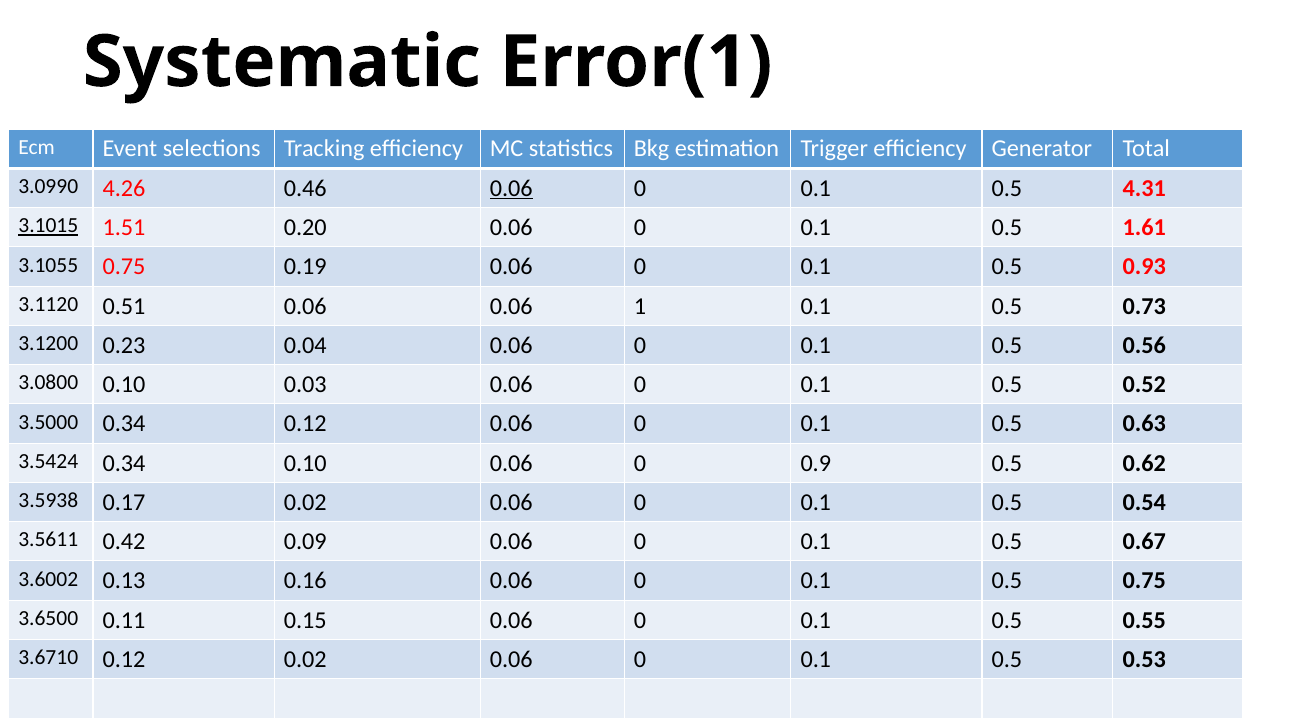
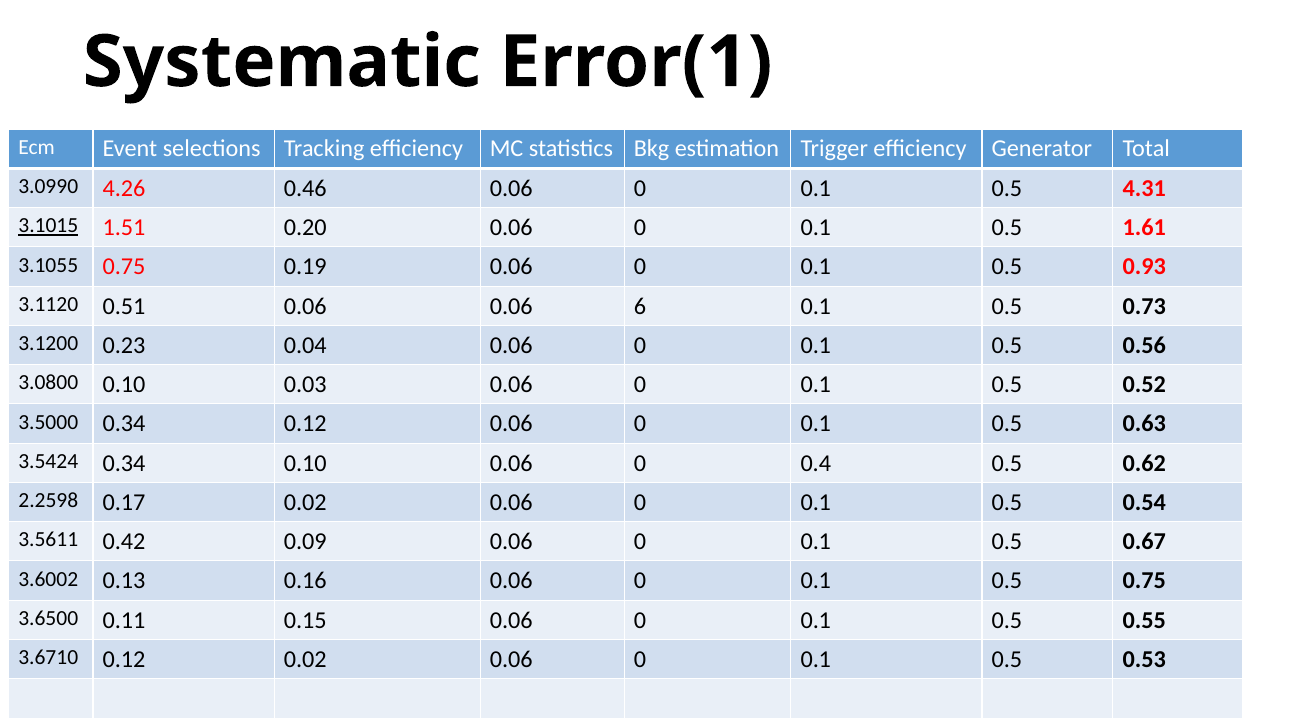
0.06 at (511, 188) underline: present -> none
1: 1 -> 6
0.9: 0.9 -> 0.4
3.5938: 3.5938 -> 2.2598
